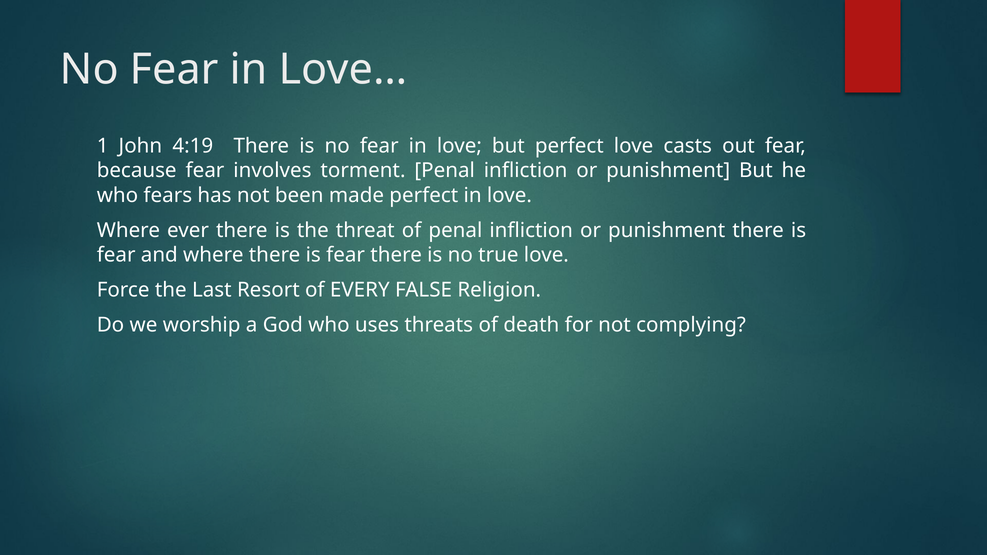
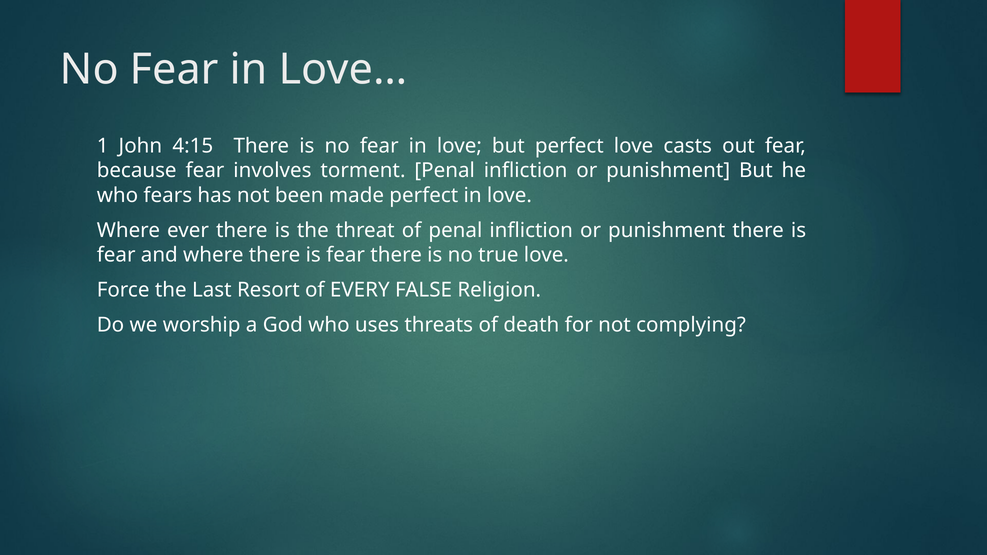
4:19: 4:19 -> 4:15
